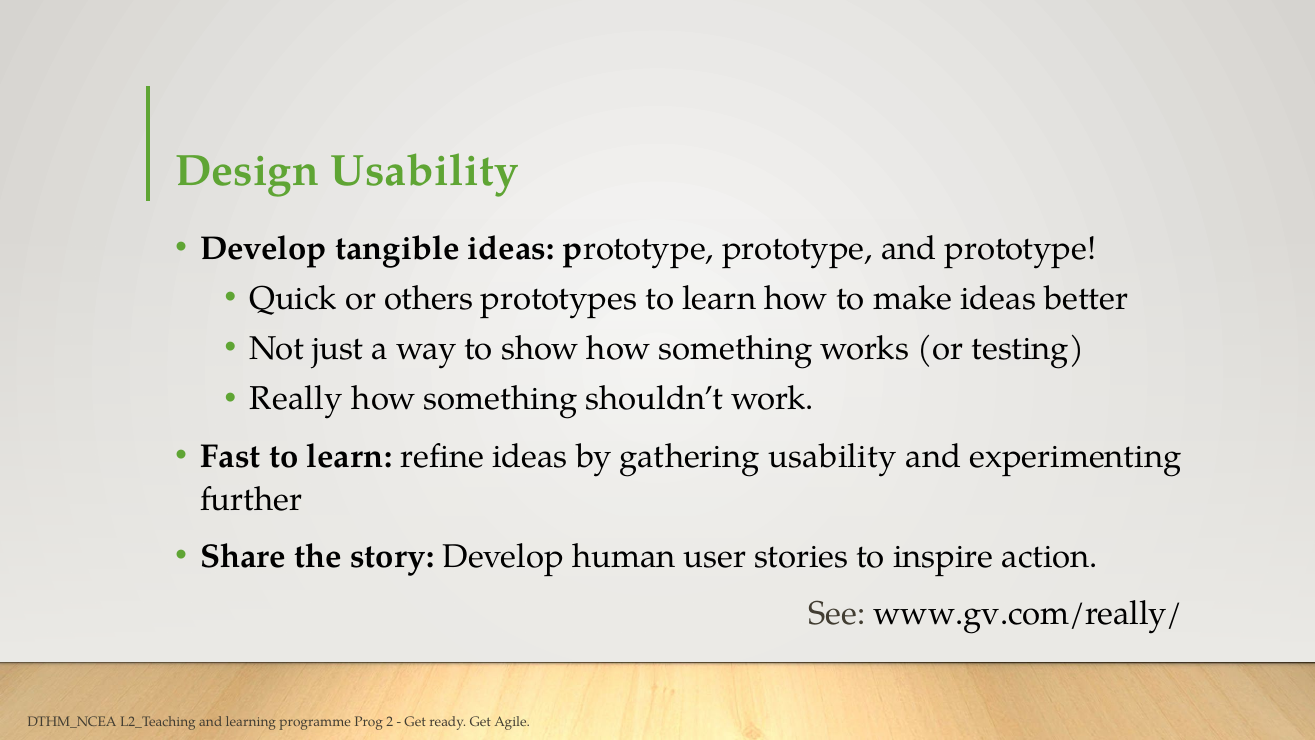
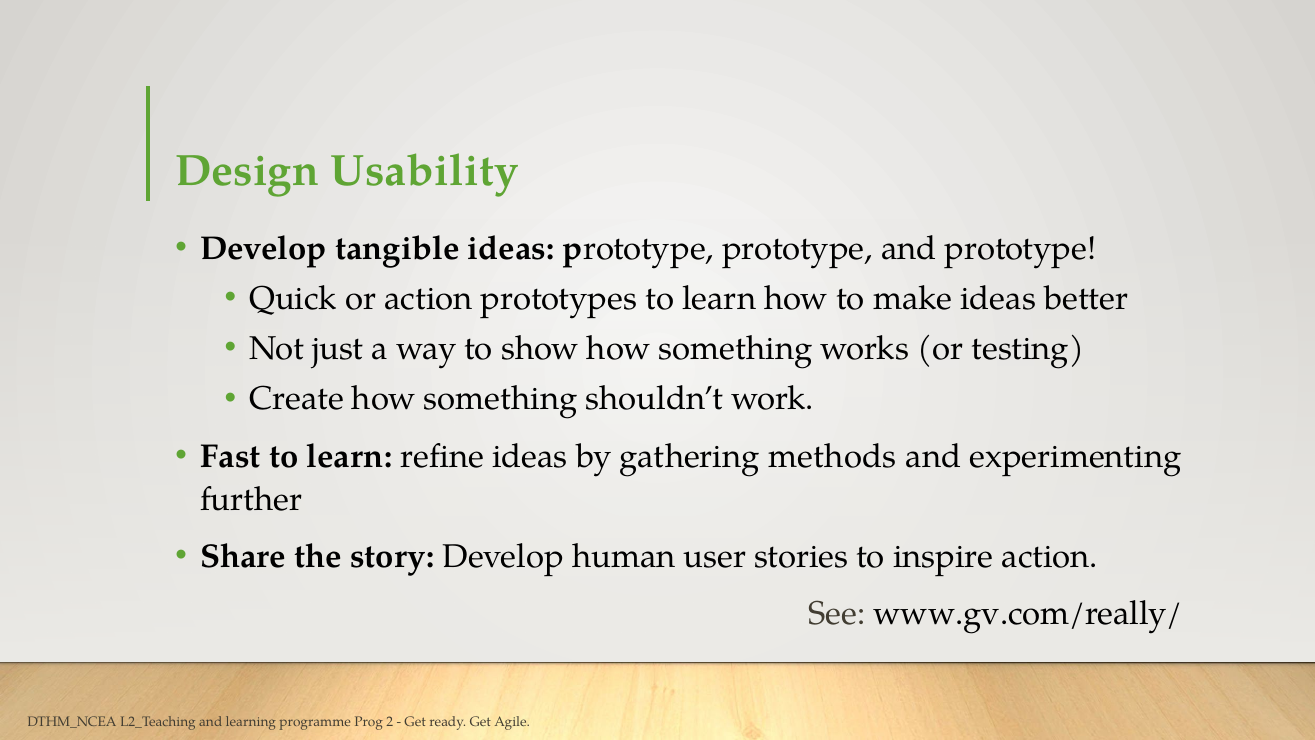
or others: others -> action
Really: Really -> Create
gathering usability: usability -> methods
